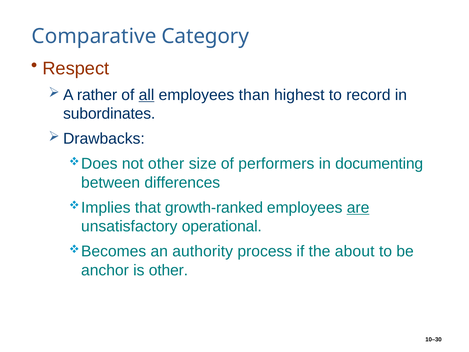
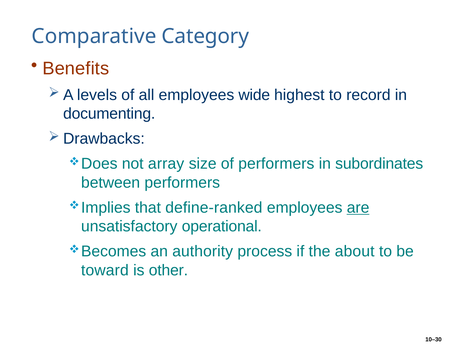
Respect: Respect -> Benefits
rather: rather -> levels
all underline: present -> none
than: than -> wide
subordinates: subordinates -> documenting
not other: other -> array
documenting: documenting -> subordinates
between differences: differences -> performers
growth-ranked: growth-ranked -> define-ranked
anchor: anchor -> toward
